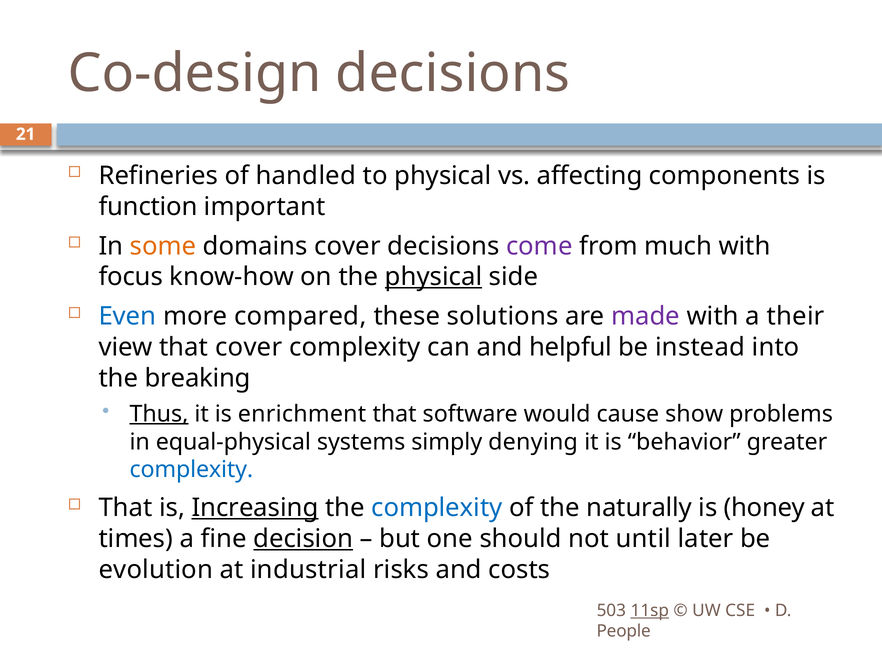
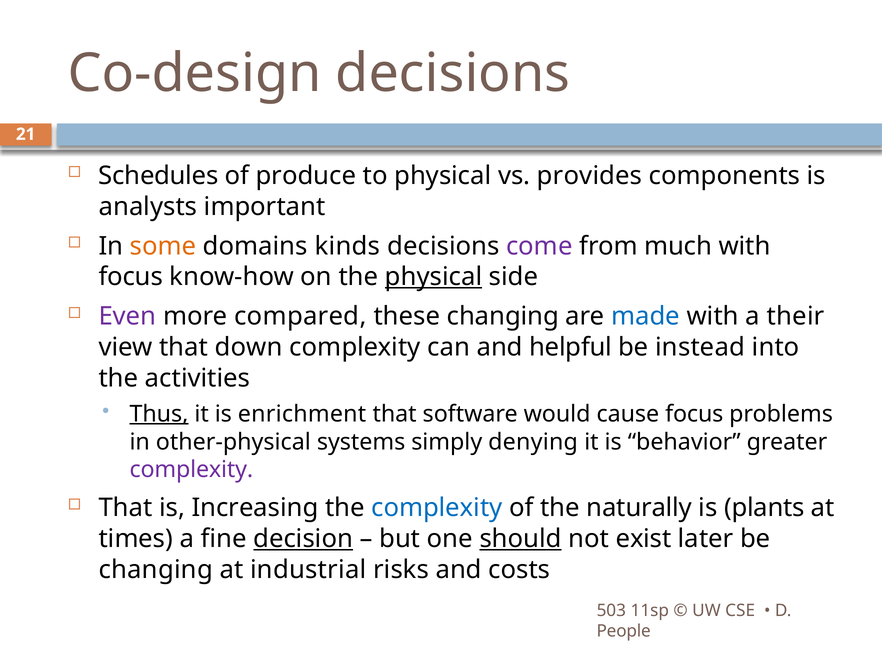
Refineries: Refineries -> Schedules
handled: handled -> produce
affecting: affecting -> provides
function: function -> analysts
domains cover: cover -> kinds
Even colour: blue -> purple
these solutions: solutions -> changing
made colour: purple -> blue
that cover: cover -> down
breaking: breaking -> activities
cause show: show -> focus
equal-physical: equal-physical -> other-physical
complexity at (191, 470) colour: blue -> purple
Increasing underline: present -> none
honey: honey -> plants
should underline: none -> present
until: until -> exist
evolution at (156, 570): evolution -> changing
11sp underline: present -> none
